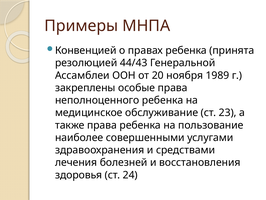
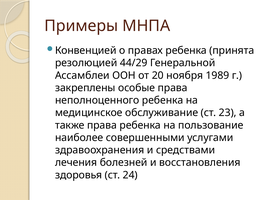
44/43: 44/43 -> 44/29
